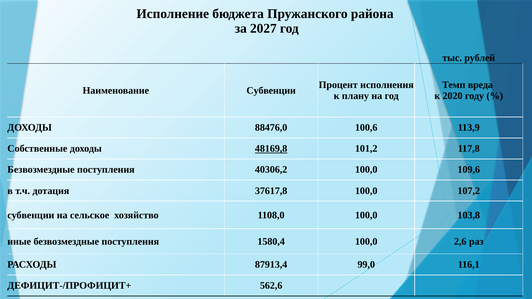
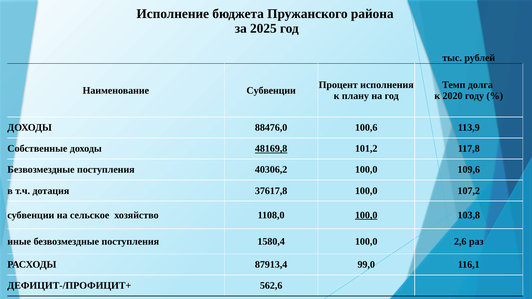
2027: 2027 -> 2025
вреда: вреда -> долга
100,0 at (366, 215) underline: none -> present
